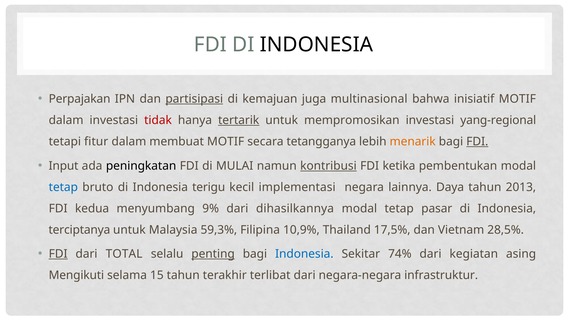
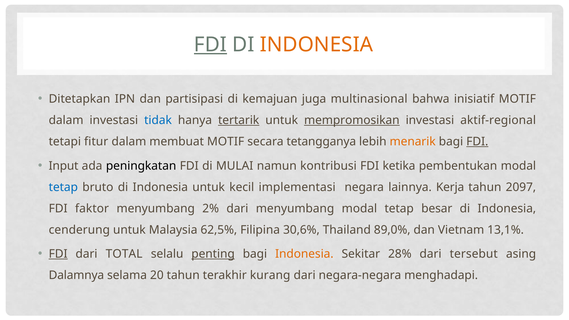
FDI at (210, 45) underline: none -> present
INDONESIA at (316, 45) colour: black -> orange
Perpajakan: Perpajakan -> Ditetapkan
partisipasi underline: present -> none
tidak colour: red -> blue
mempromosikan underline: none -> present
yang-regional: yang-regional -> aktif-regional
kontribusi underline: present -> none
Indonesia terigu: terigu -> untuk
Daya: Daya -> Kerja
2013: 2013 -> 2097
kedua: kedua -> faktor
9%: 9% -> 2%
dari dihasilkannya: dihasilkannya -> menyumbang
pasar: pasar -> besar
terciptanya: terciptanya -> cenderung
59,3%: 59,3% -> 62,5%
10,9%: 10,9% -> 30,6%
17,5%: 17,5% -> 89,0%
28,5%: 28,5% -> 13,1%
Indonesia at (304, 254) colour: blue -> orange
74%: 74% -> 28%
kegiatan: kegiatan -> tersebut
Mengikuti: Mengikuti -> Dalamnya
15: 15 -> 20
terlibat: terlibat -> kurang
infrastruktur: infrastruktur -> menghadapi
